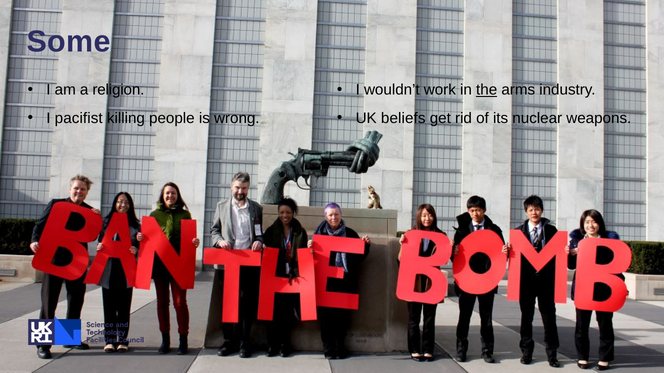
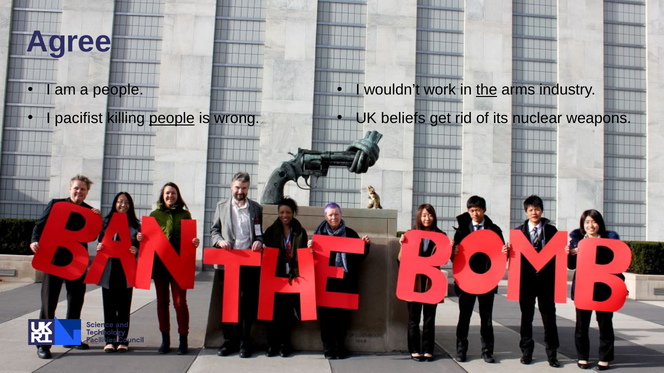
Some: Some -> Agree
a religion: religion -> people
people at (172, 118) underline: none -> present
